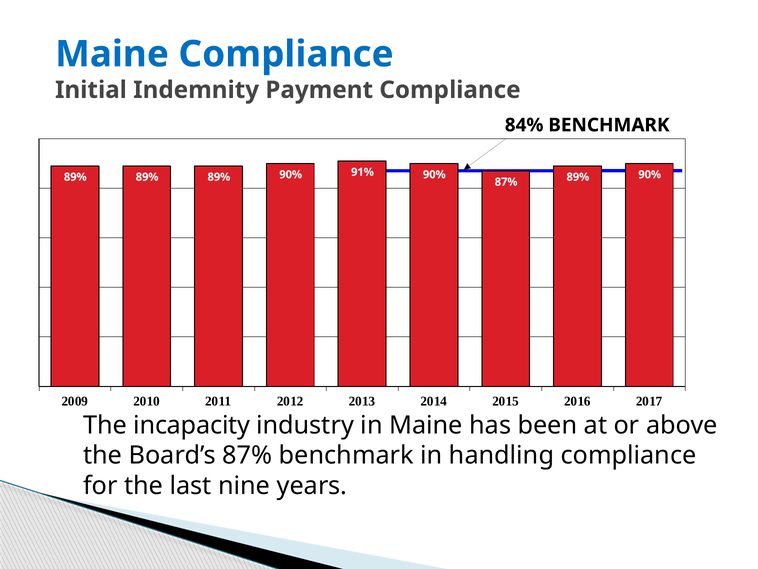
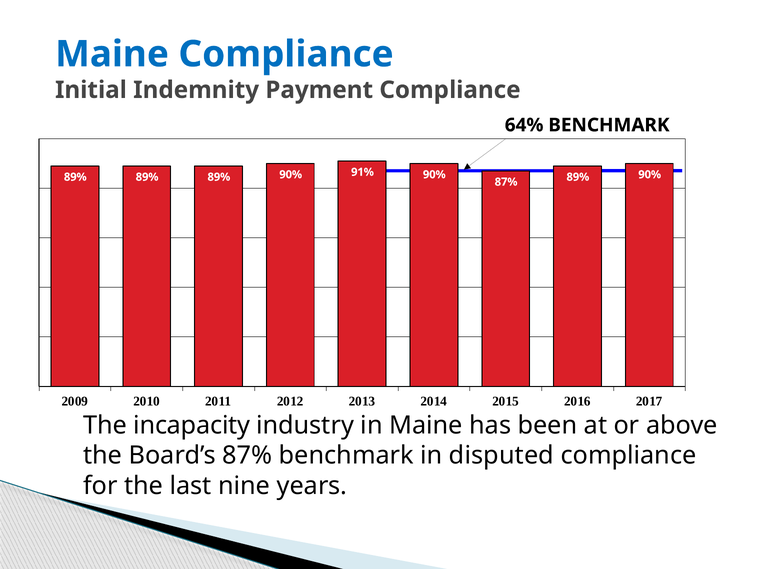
84%: 84% -> 64%
handling: handling -> disputed
